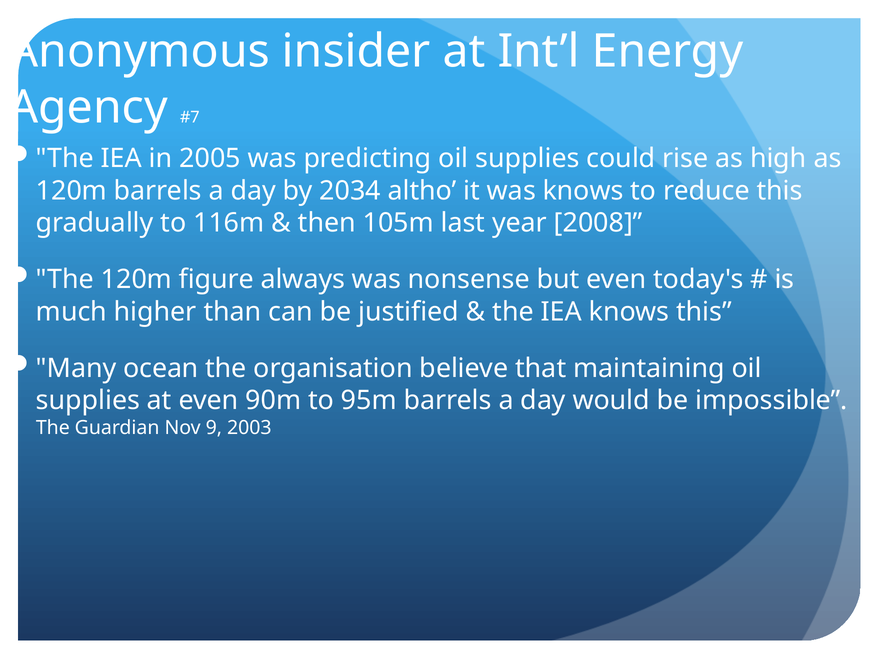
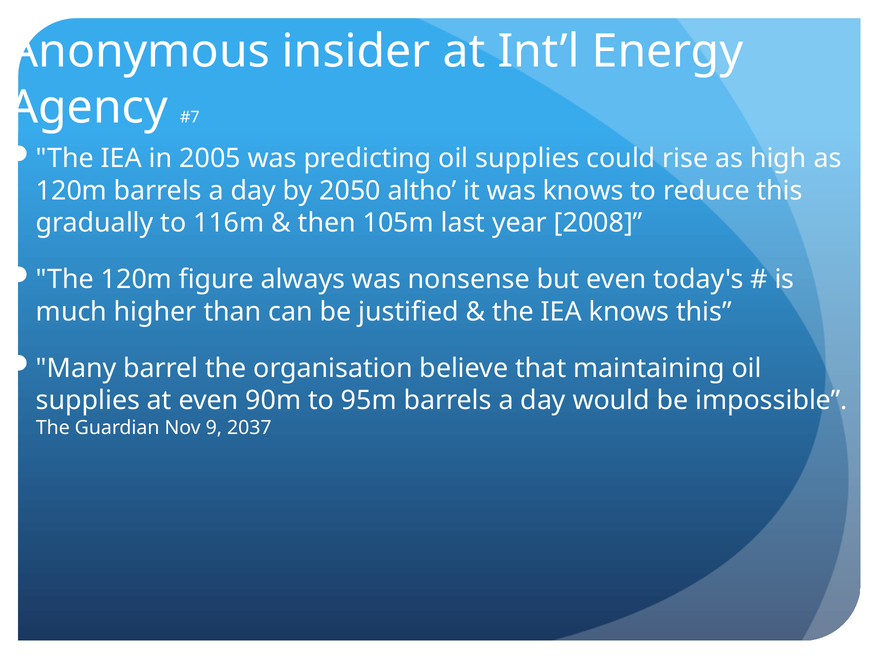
2034: 2034 -> 2050
ocean: ocean -> barrel
2003: 2003 -> 2037
